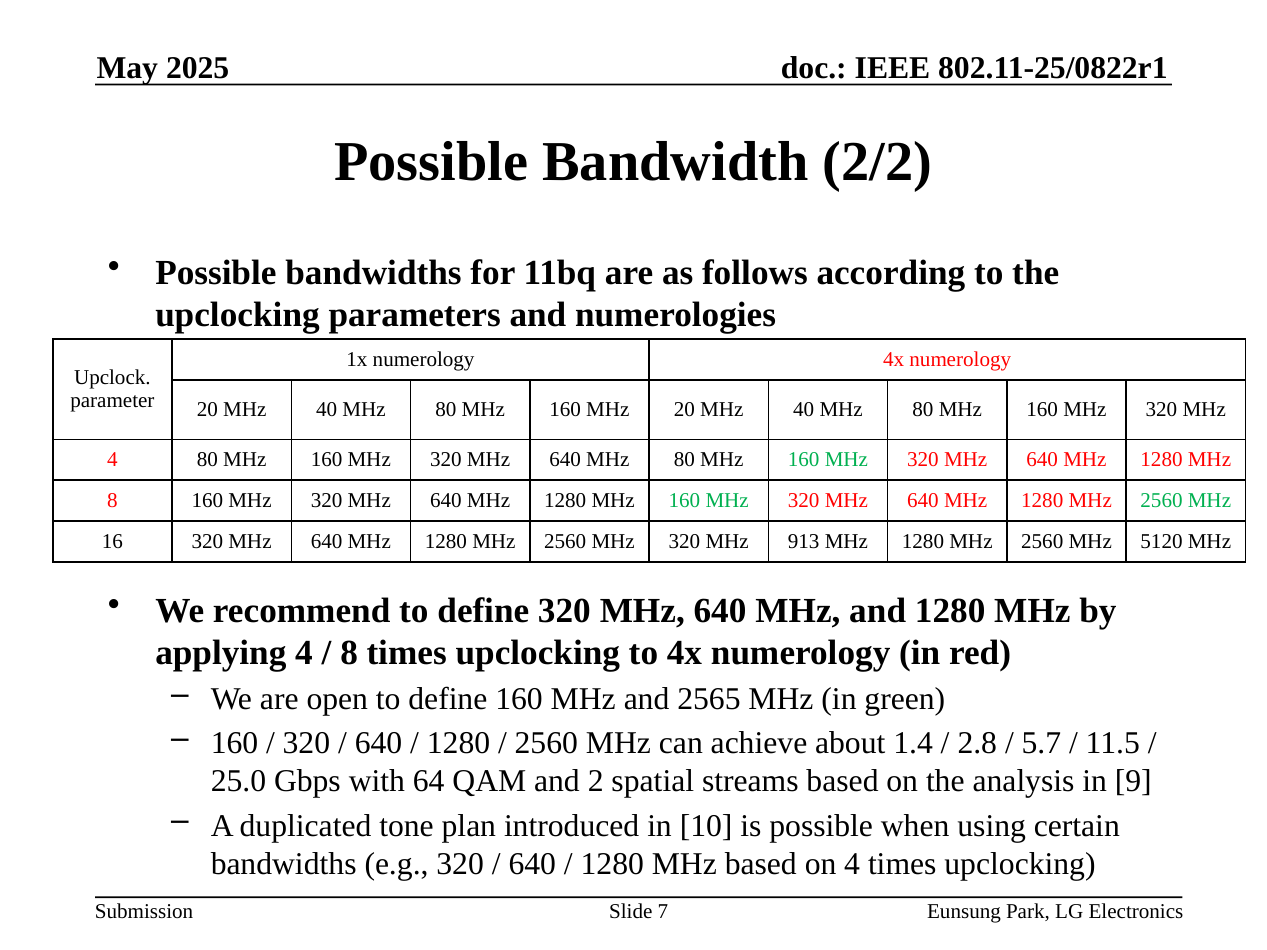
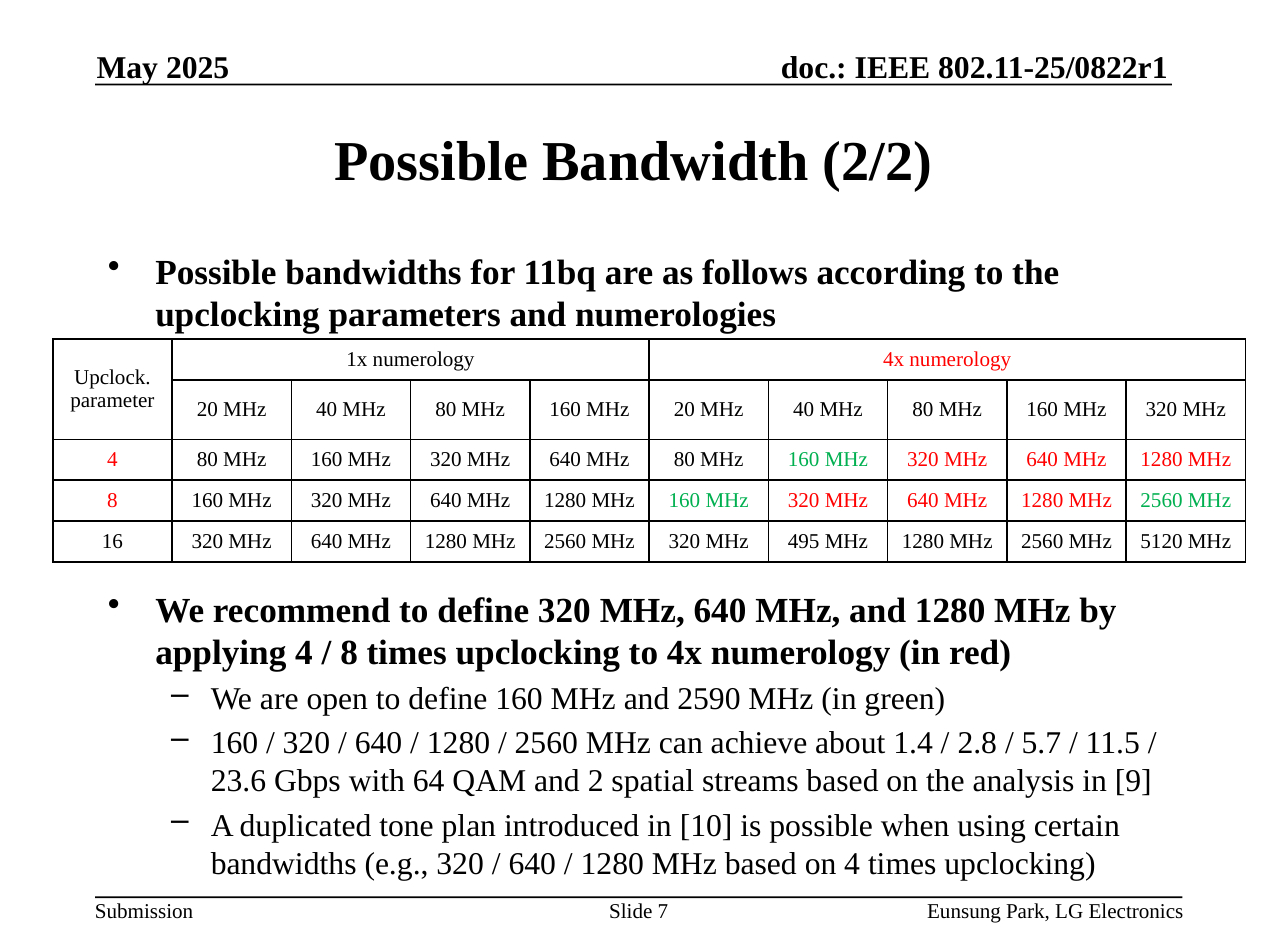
913: 913 -> 495
2565: 2565 -> 2590
25.0: 25.0 -> 23.6
